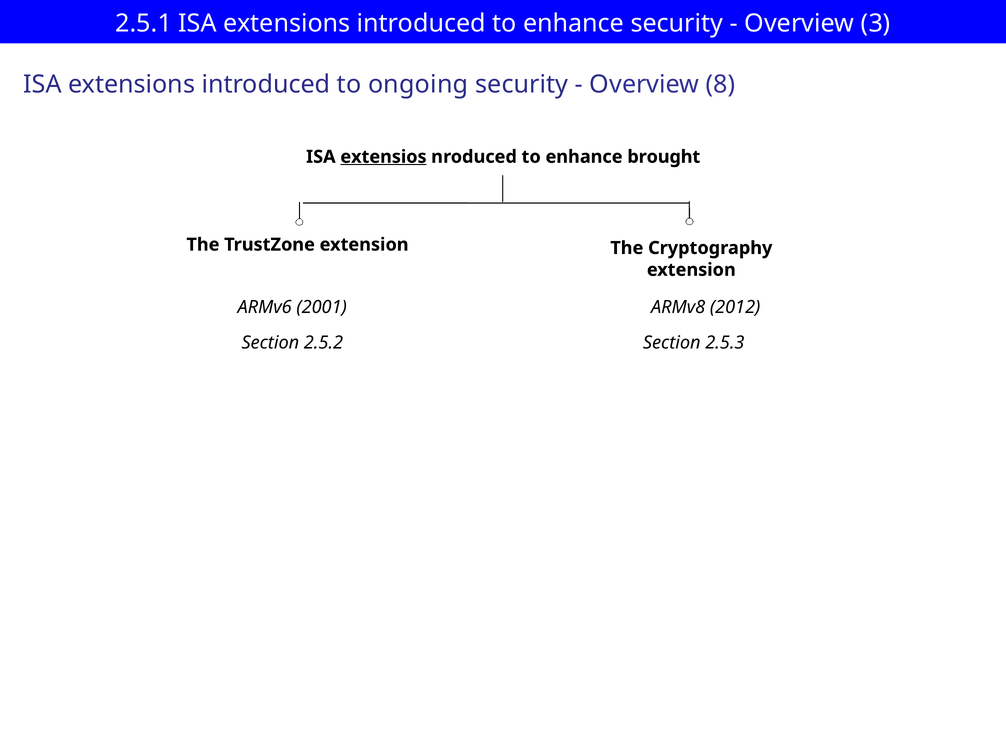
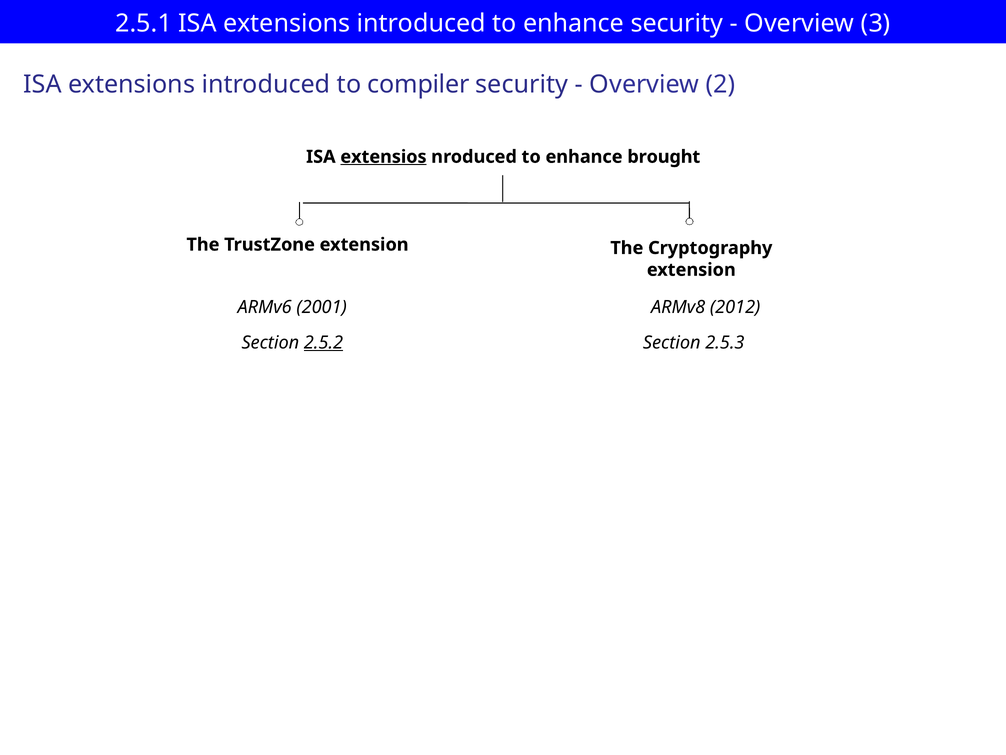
ongoing: ongoing -> compiler
8: 8 -> 2
2.5.2 underline: none -> present
